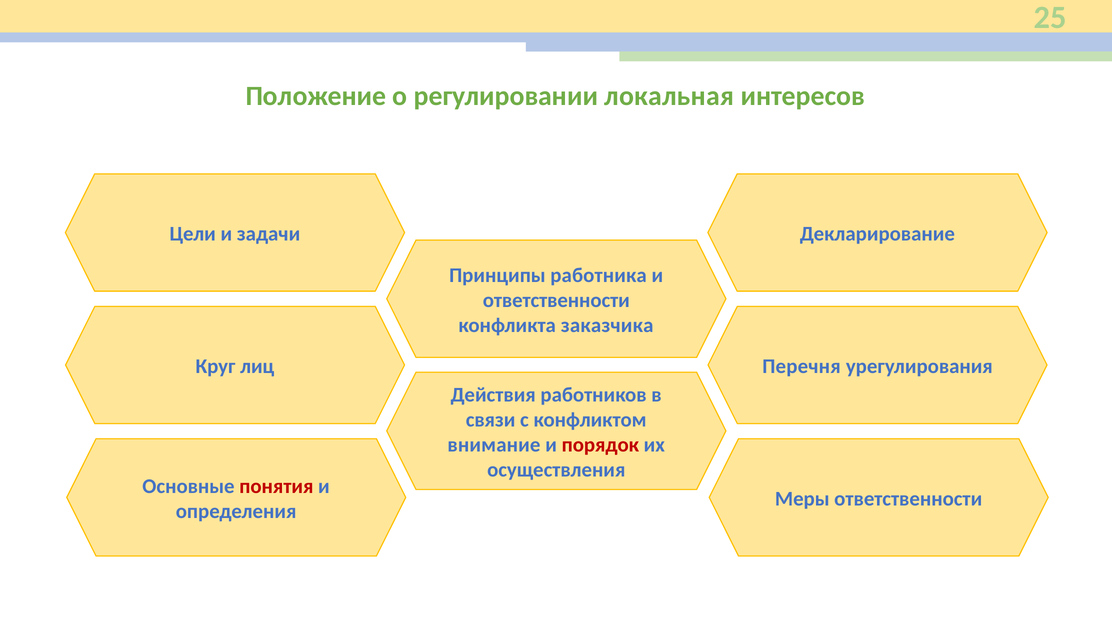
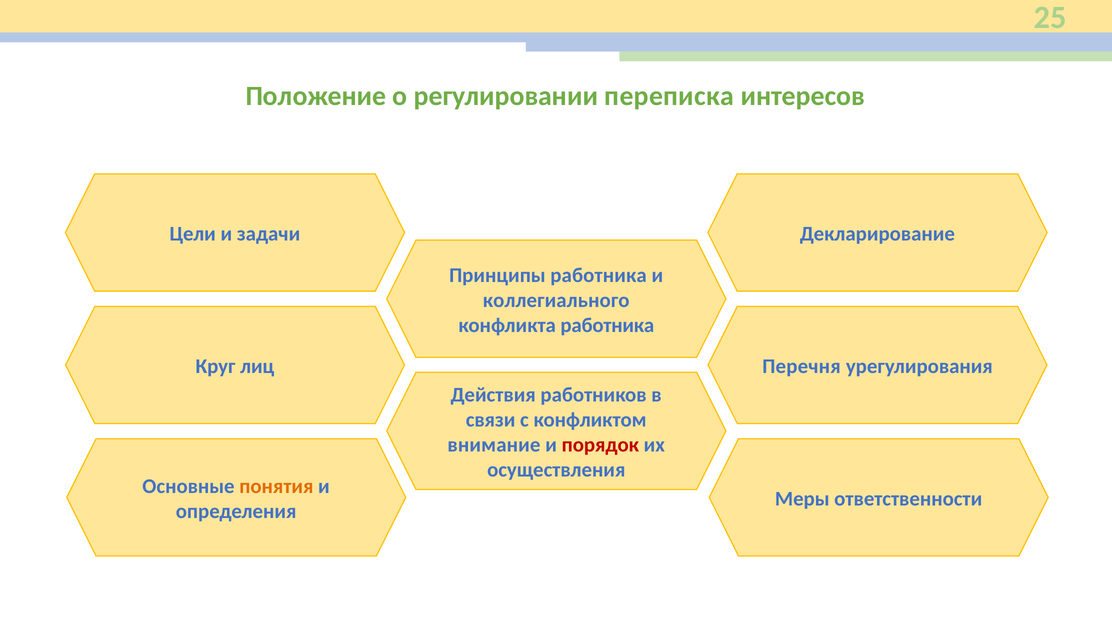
локальная: локальная -> переписка
ответственности at (556, 300): ответственности -> коллегиального
конфликта заказчика: заказчика -> работника
понятия colour: red -> orange
